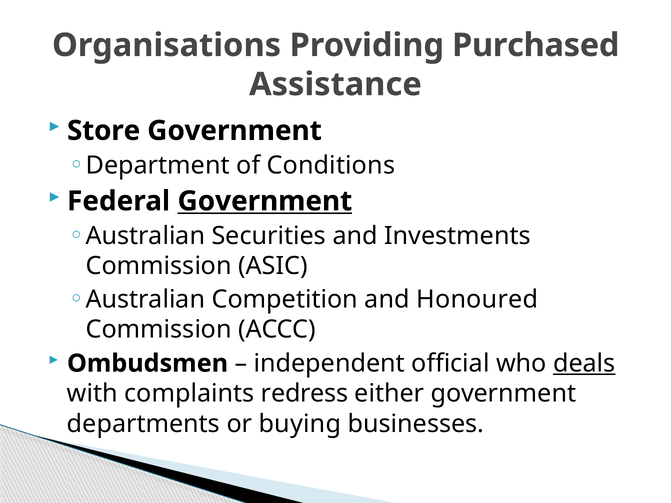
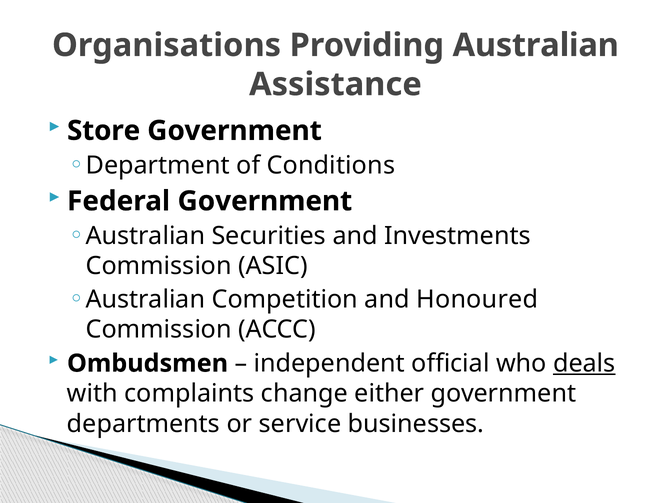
Providing Purchased: Purchased -> Australian
Government at (265, 201) underline: present -> none
redress: redress -> change
buying: buying -> service
